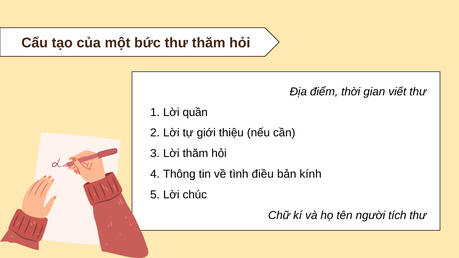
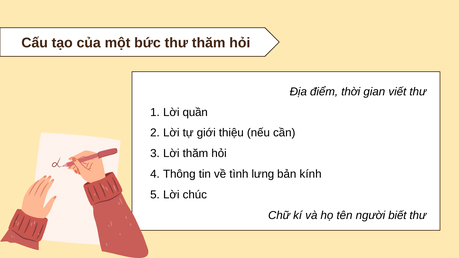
điều: điều -> lưng
tích: tích -> biết
